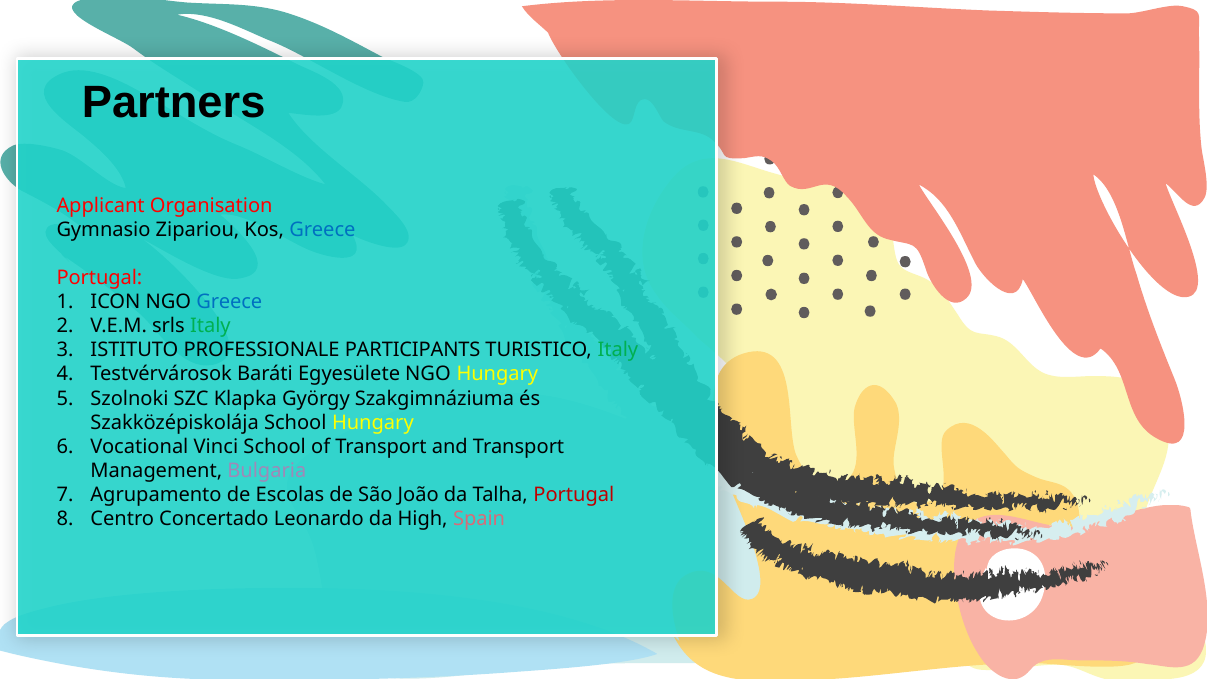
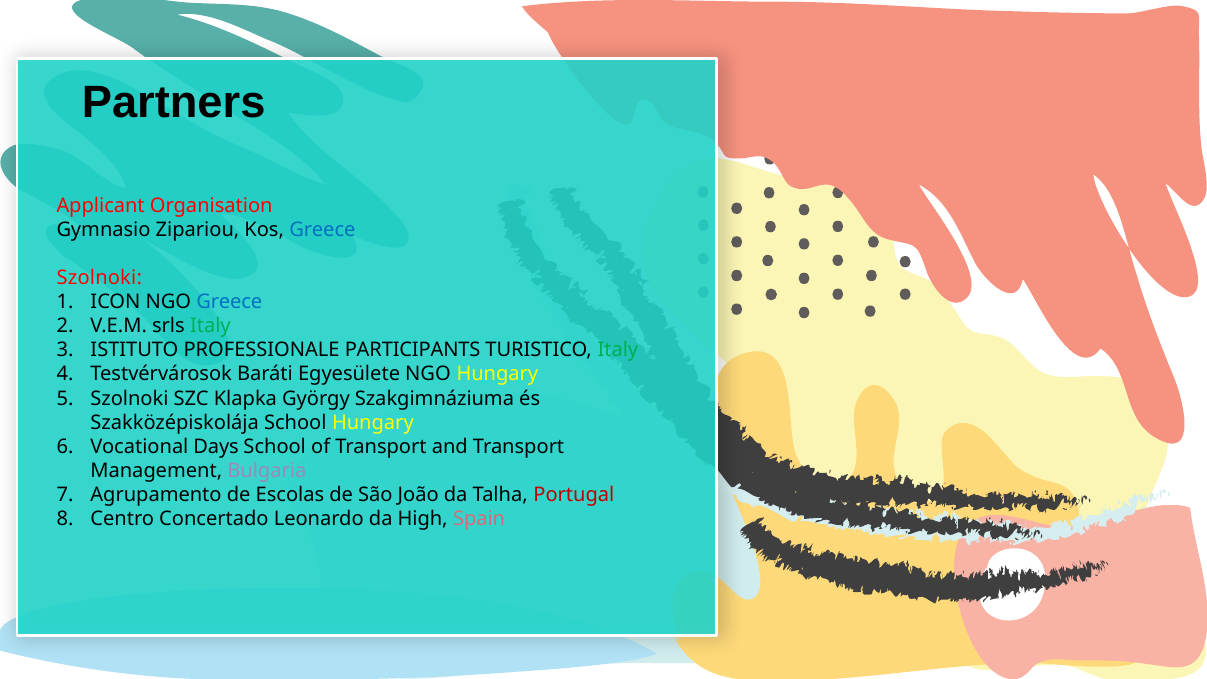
Portugal at (99, 278): Portugal -> Szolnoki
Vinci: Vinci -> Days
